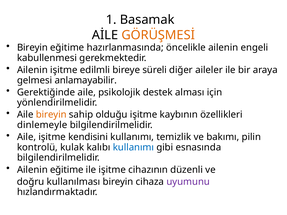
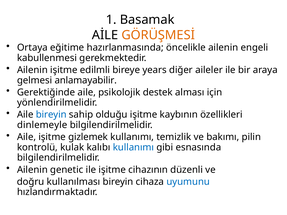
Bireyin at (32, 48): Bireyin -> Ortaya
süreli: süreli -> years
bireyin at (51, 115) colour: orange -> blue
kendisini: kendisini -> gizlemek
Ailenin eğitime: eğitime -> genetic
uyumunu colour: purple -> blue
